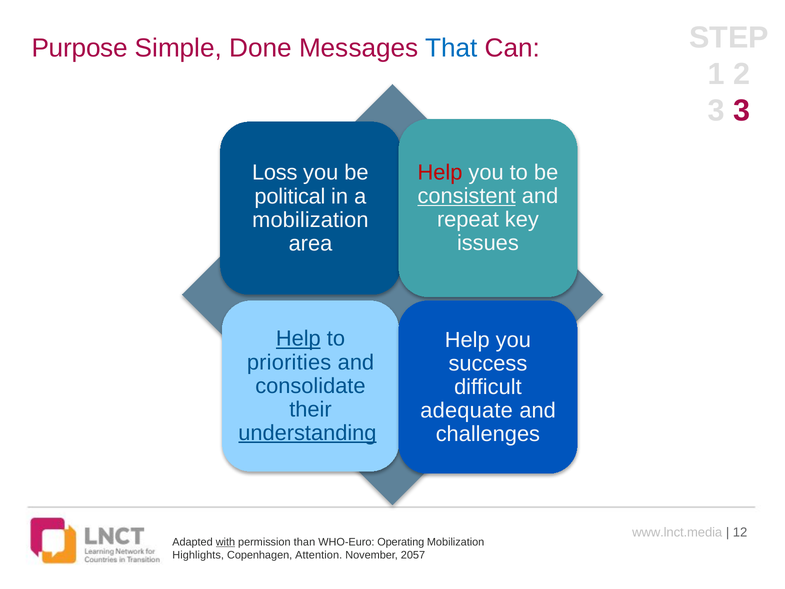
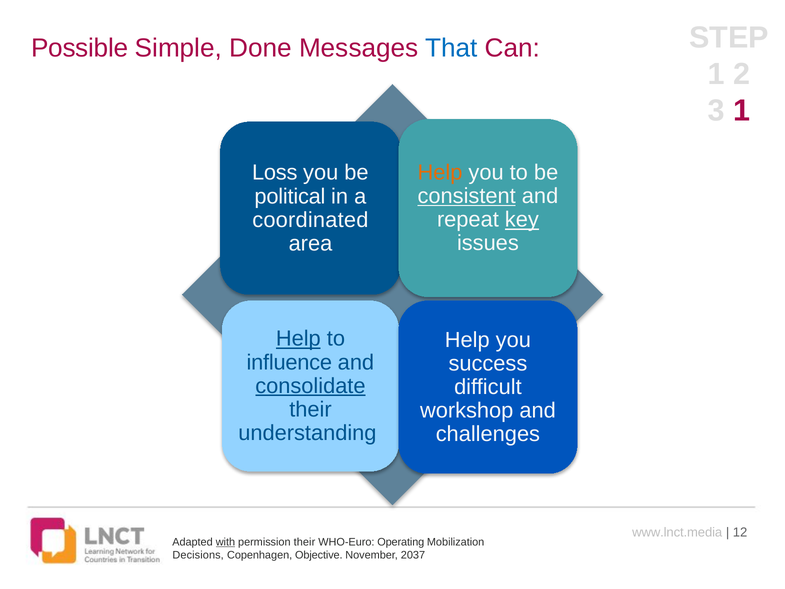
Purpose: Purpose -> Possible
3 3: 3 -> 1
Help at (440, 173) colour: red -> orange
key underline: none -> present
mobilization at (310, 220): mobilization -> coordinated
priorities: priorities -> influence
consolidate underline: none -> present
adequate: adequate -> workshop
understanding underline: present -> none
permission than: than -> their
Highlights: Highlights -> Decisions
Attention: Attention -> Objective
2057: 2057 -> 2037
